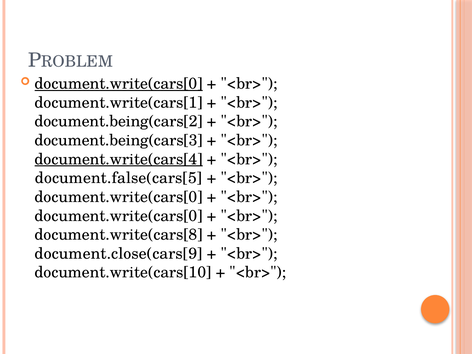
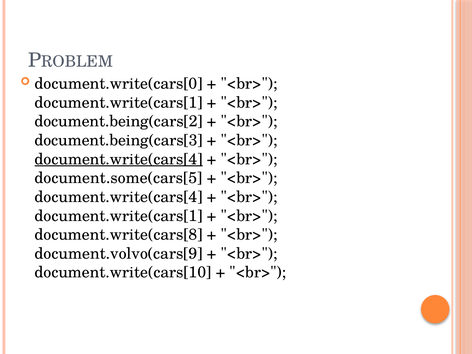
document.write(cars[0 at (119, 84) underline: present -> none
document.false(cars[5: document.false(cars[5 -> document.some(cars[5
document.write(cars[0 at (119, 197): document.write(cars[0 -> document.write(cars[4
document.write(cars[0 at (119, 216): document.write(cars[0 -> document.write(cars[1
document.close(cars[9: document.close(cars[9 -> document.volvo(cars[9
